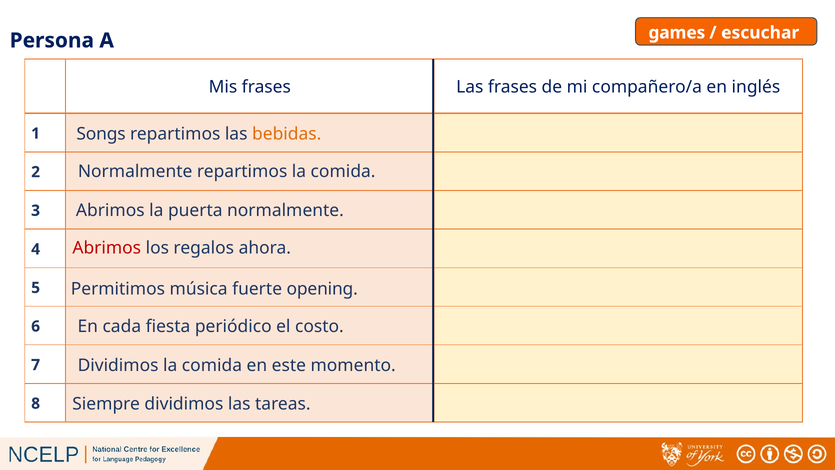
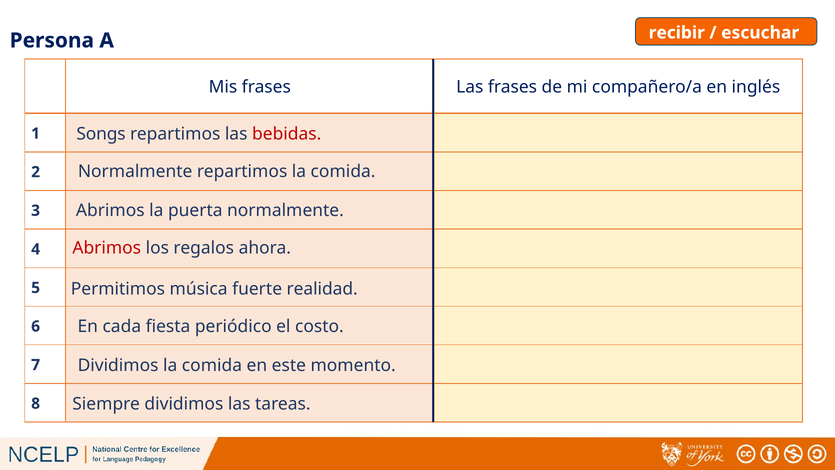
games: games -> recibir
bebidas colour: orange -> red
opening: opening -> realidad
